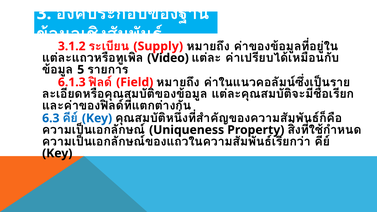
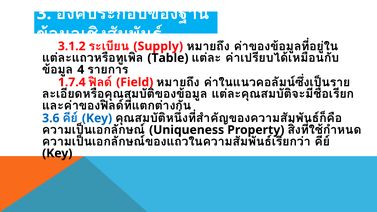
Video: Video -> Table
5: 5 -> 4
6.1.3: 6.1.3 -> 1.7.4
6.3: 6.3 -> 3.6
